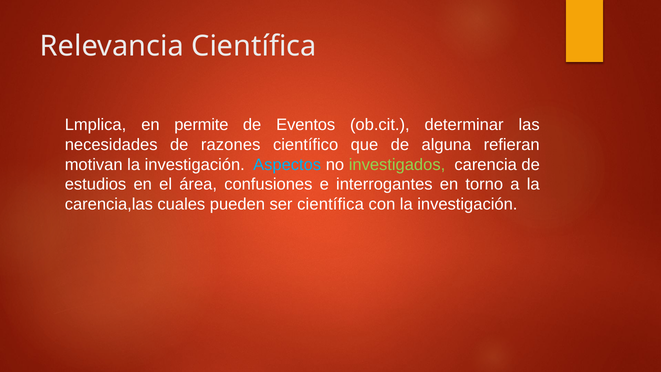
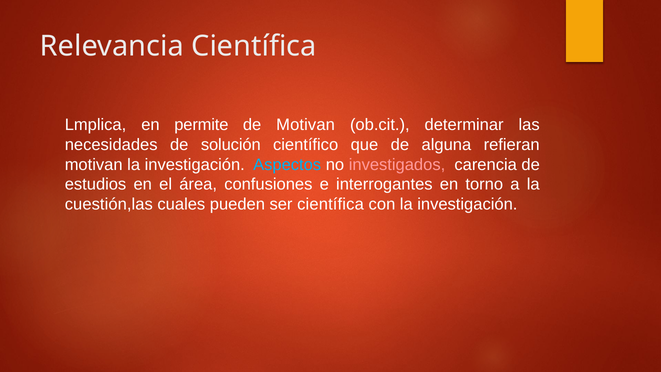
de Eventos: Eventos -> Motivan
razones: razones -> solución
investigados colour: light green -> pink
carencia,las: carencia,las -> cuestión,las
